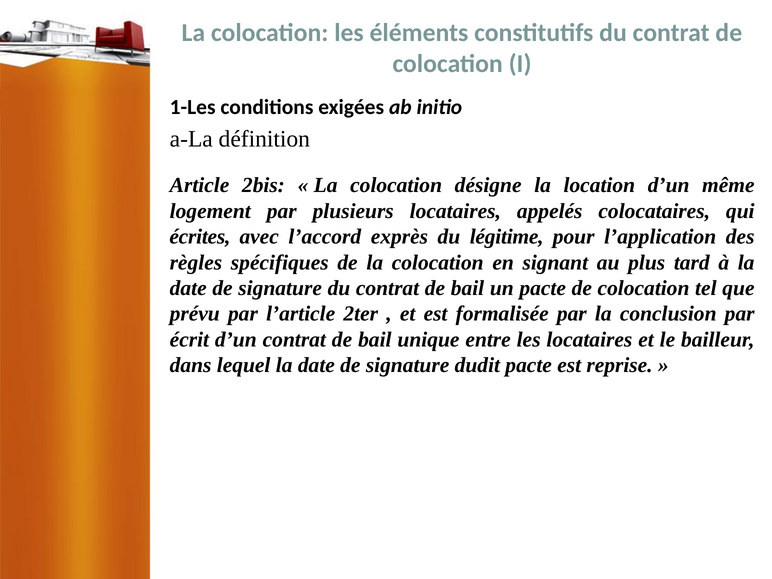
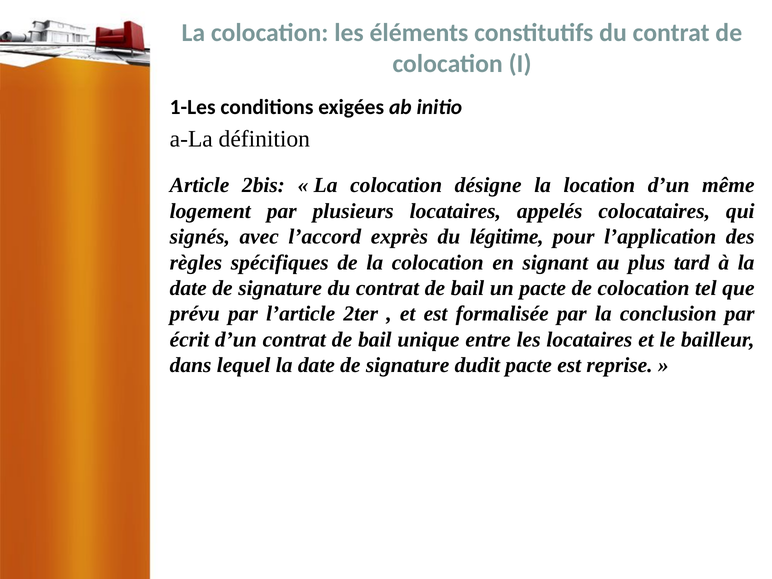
écrites: écrites -> signés
